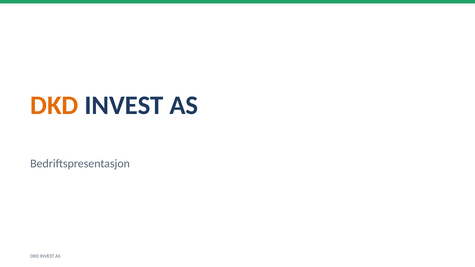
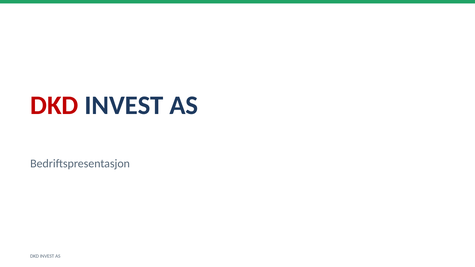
DKD at (54, 105) colour: orange -> red
